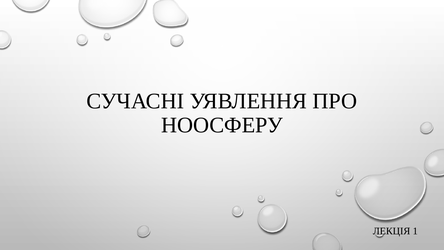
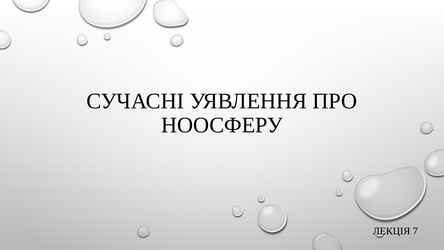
1: 1 -> 7
